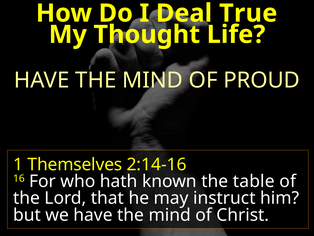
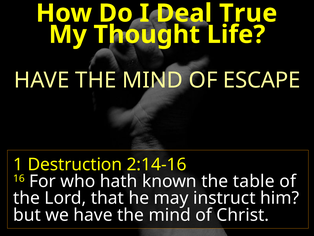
PROUD: PROUD -> ESCAPE
Themselves: Themselves -> Destruction
